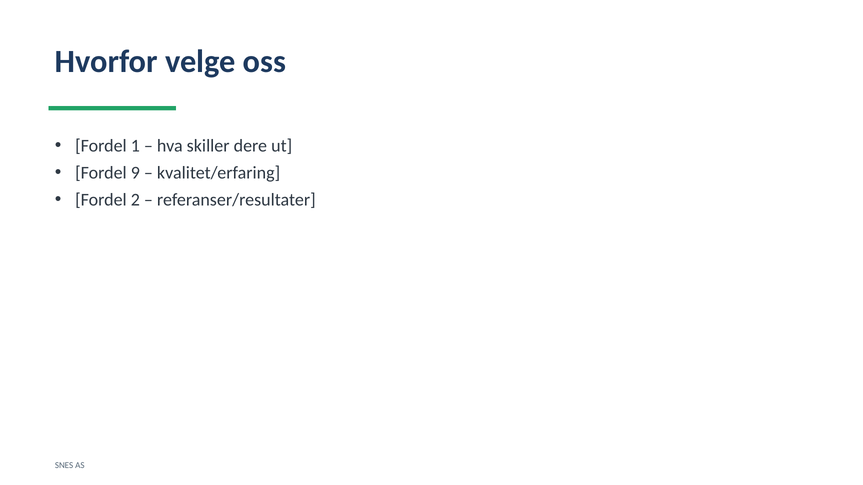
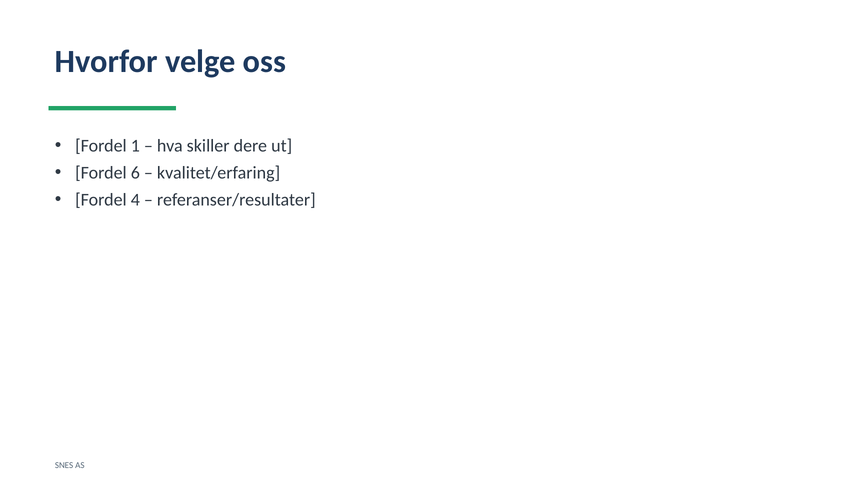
9: 9 -> 6
2: 2 -> 4
